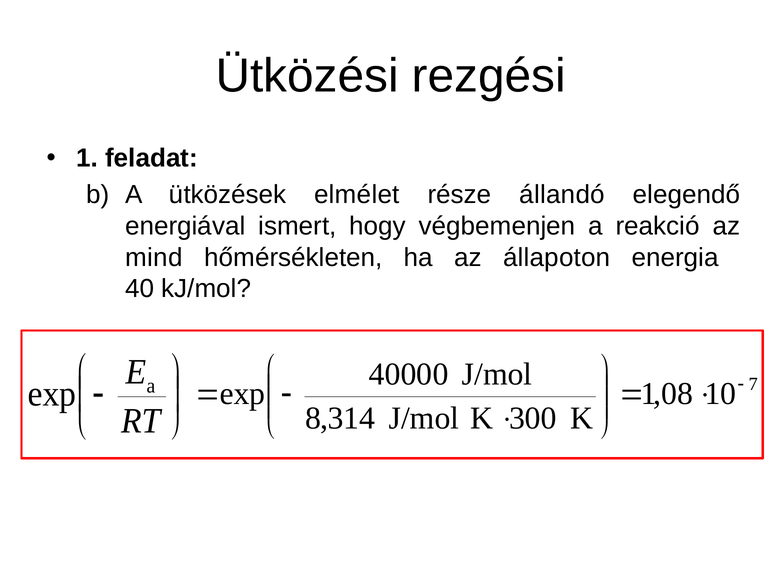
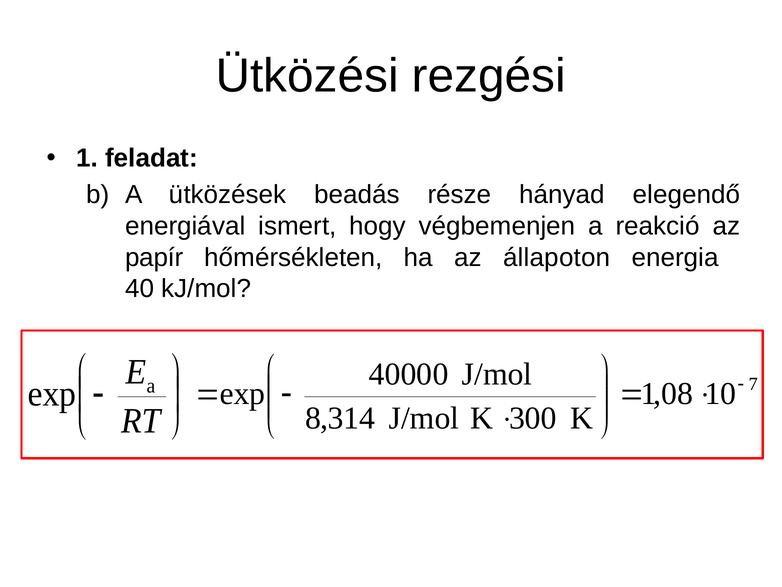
elmélet: elmélet -> beadás
állandó: állandó -> hányad
mind: mind -> papír
